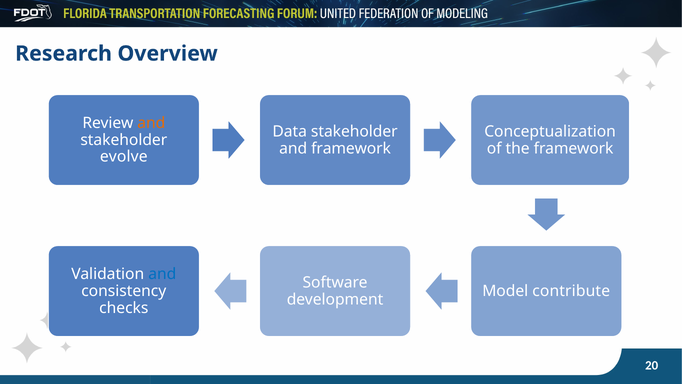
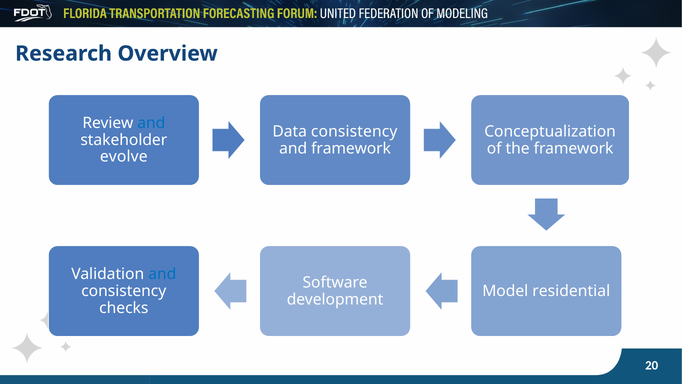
and at (151, 123) colour: orange -> blue
Data stakeholder: stakeholder -> consistency
contribute: contribute -> residential
